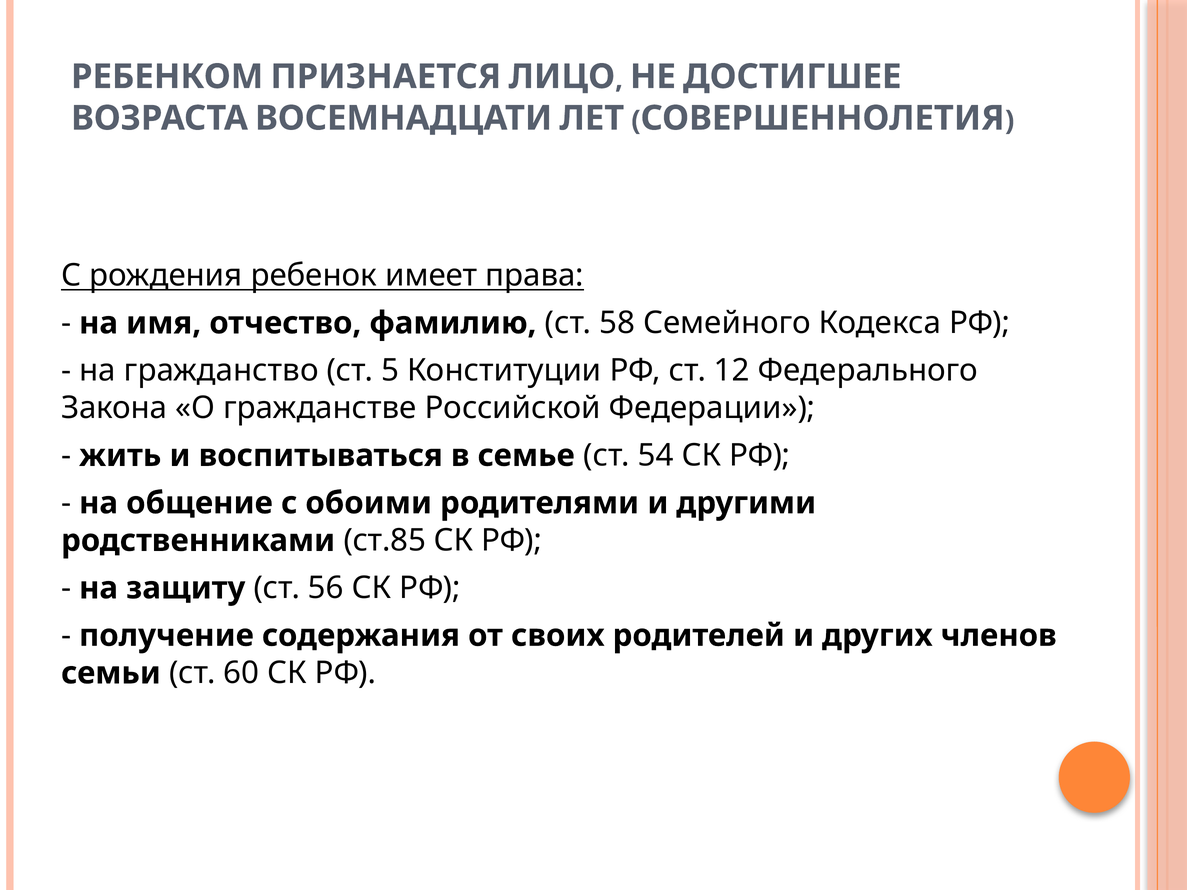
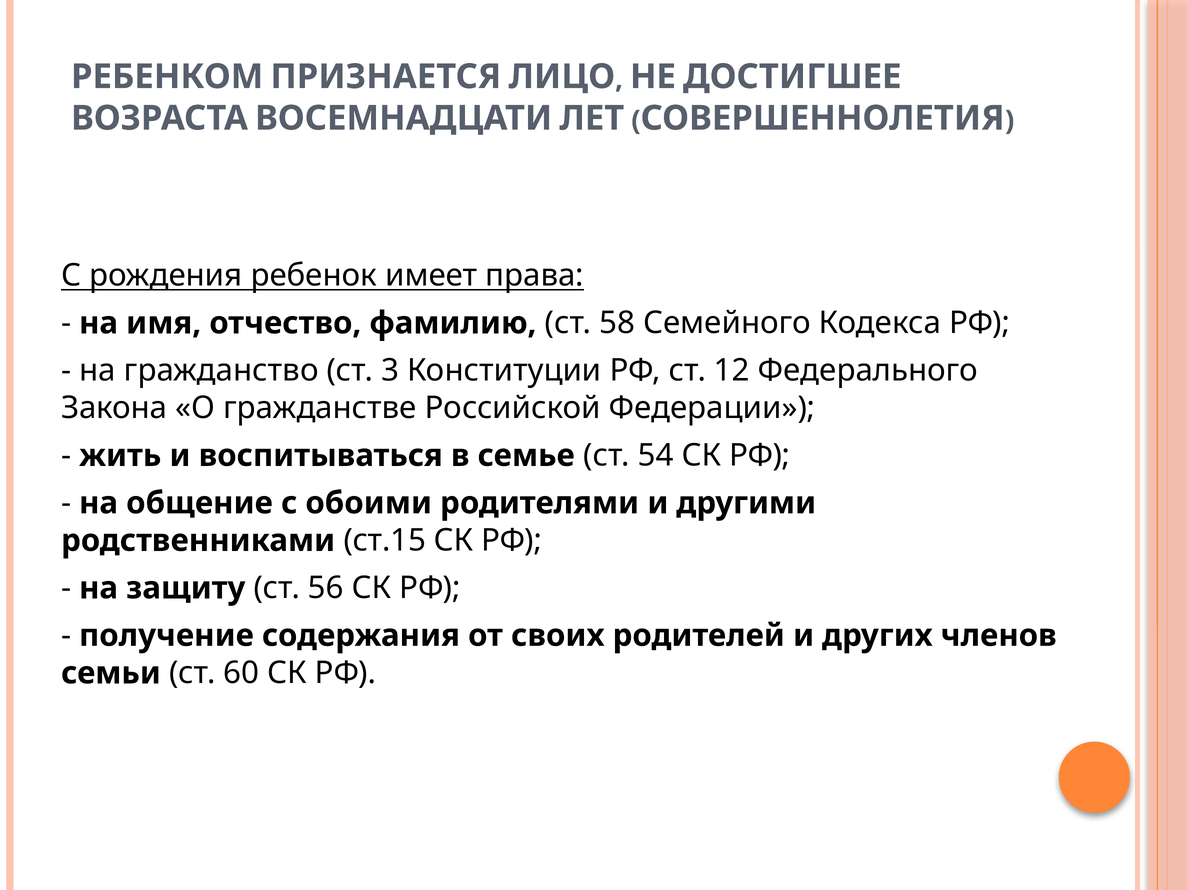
5: 5 -> 3
ст.85: ст.85 -> ст.15
